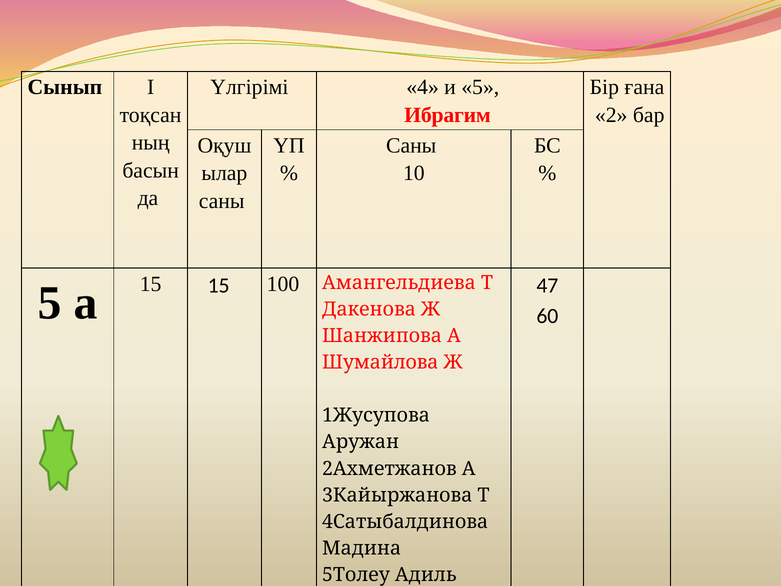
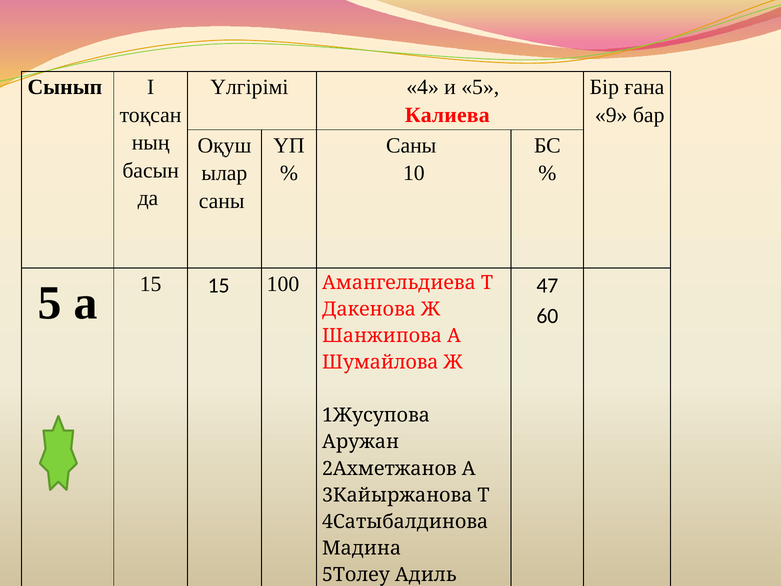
Ибрагим: Ибрагим -> Калиева
2: 2 -> 9
